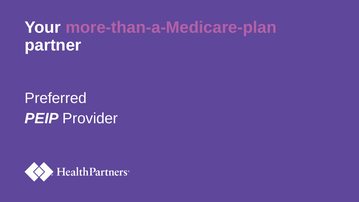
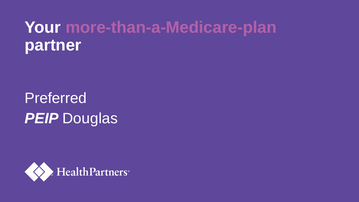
Provider: Provider -> Douglas
